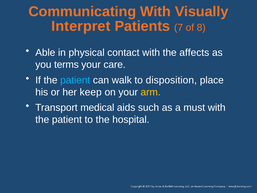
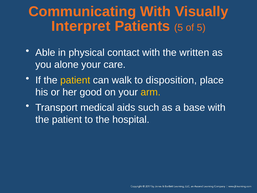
Patients 7: 7 -> 5
of 8: 8 -> 5
affects: affects -> written
terms: terms -> alone
patient at (75, 80) colour: light blue -> yellow
keep: keep -> good
must: must -> base
